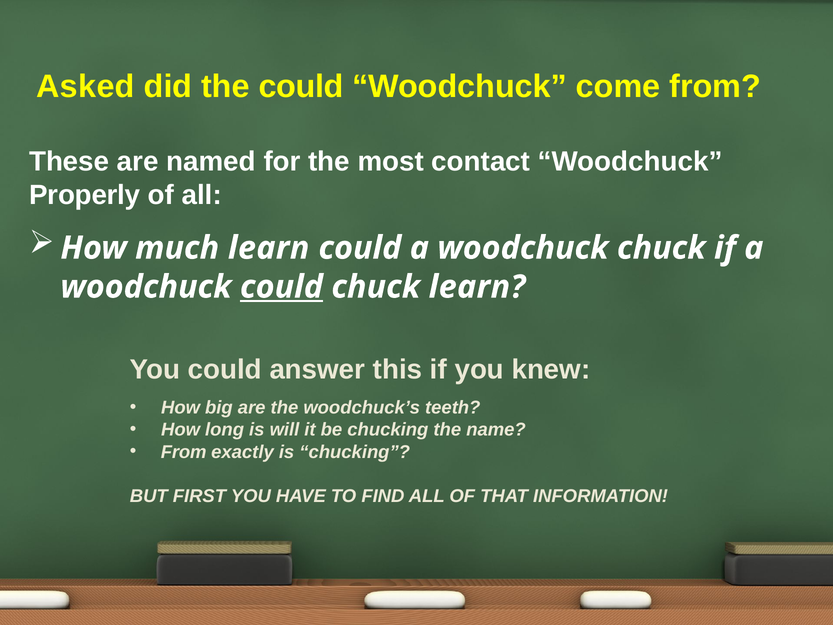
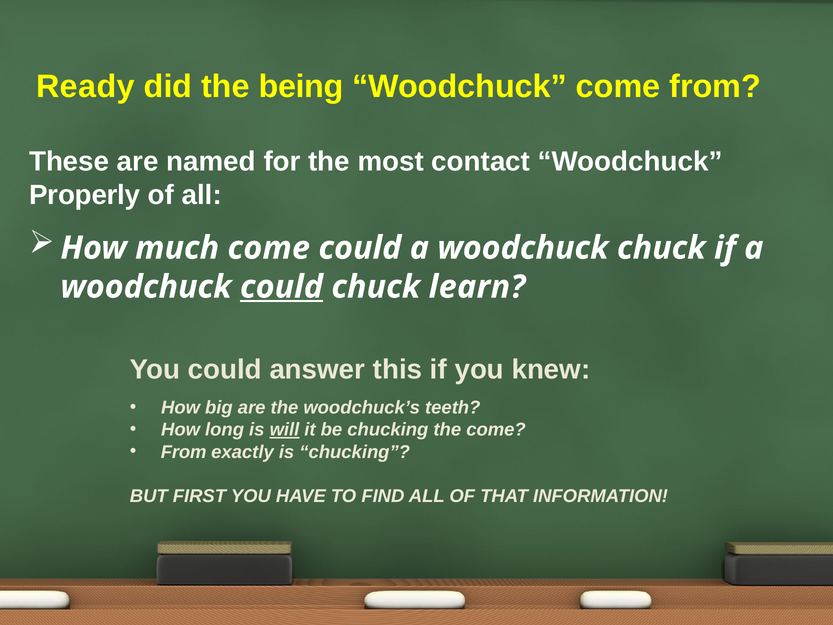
Asked: Asked -> Ready
the could: could -> being
much learn: learn -> come
will underline: none -> present
the name: name -> come
